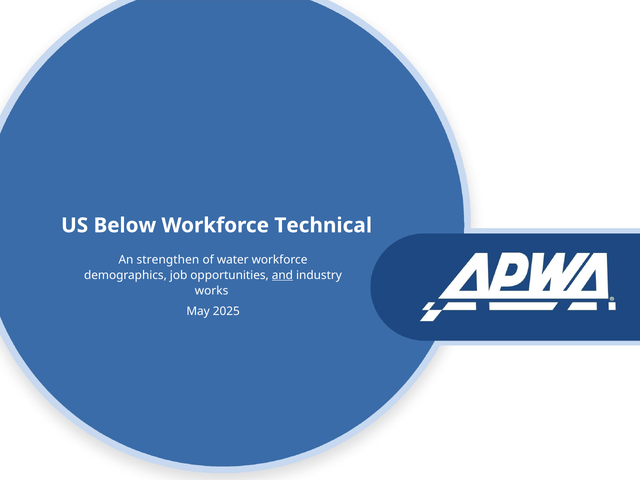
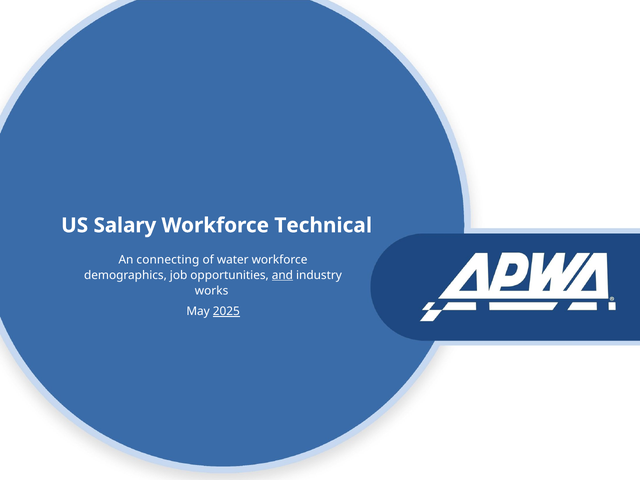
Below: Below -> Salary
strengthen: strengthen -> connecting
2025 underline: none -> present
